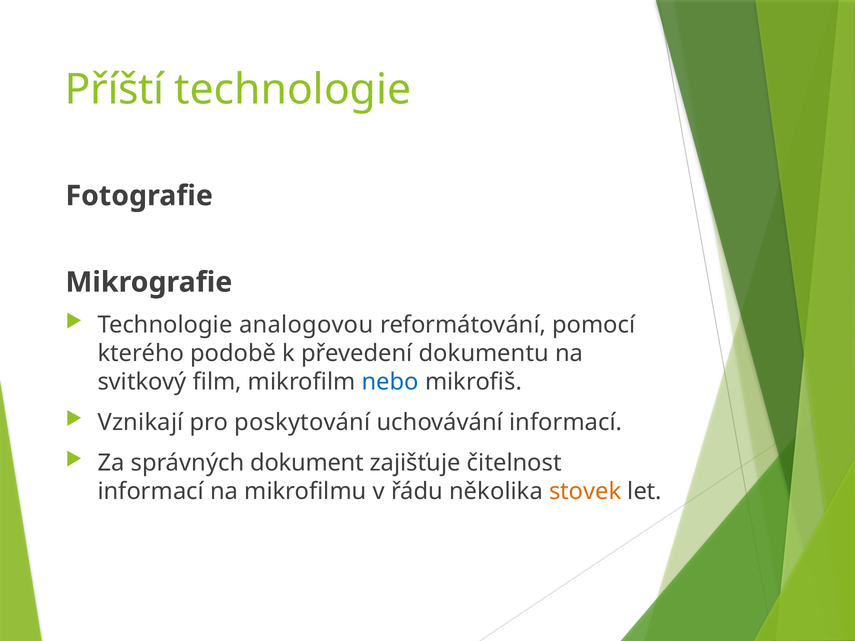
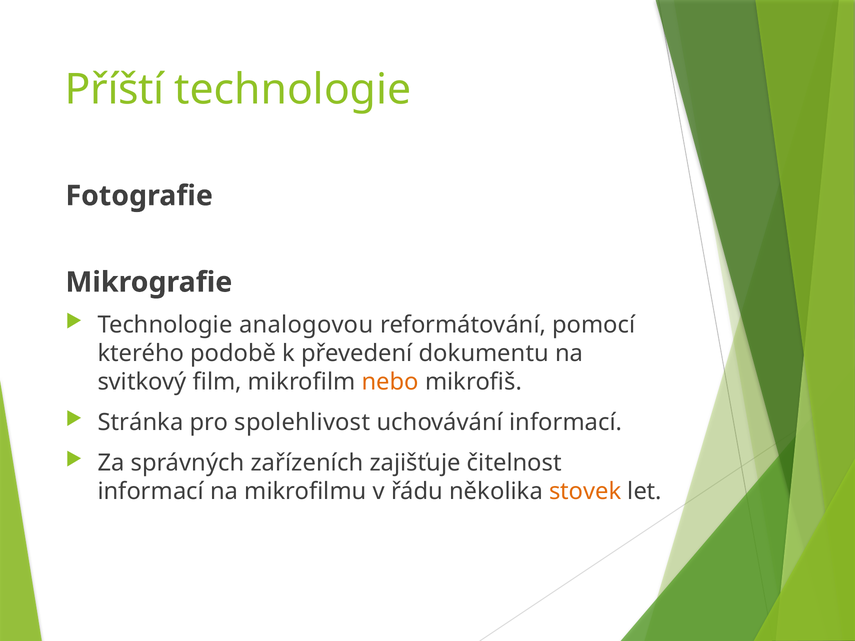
nebo colour: blue -> orange
Vznikají: Vznikají -> Stránka
poskytování: poskytování -> spolehlivost
dokument: dokument -> zařízeních
